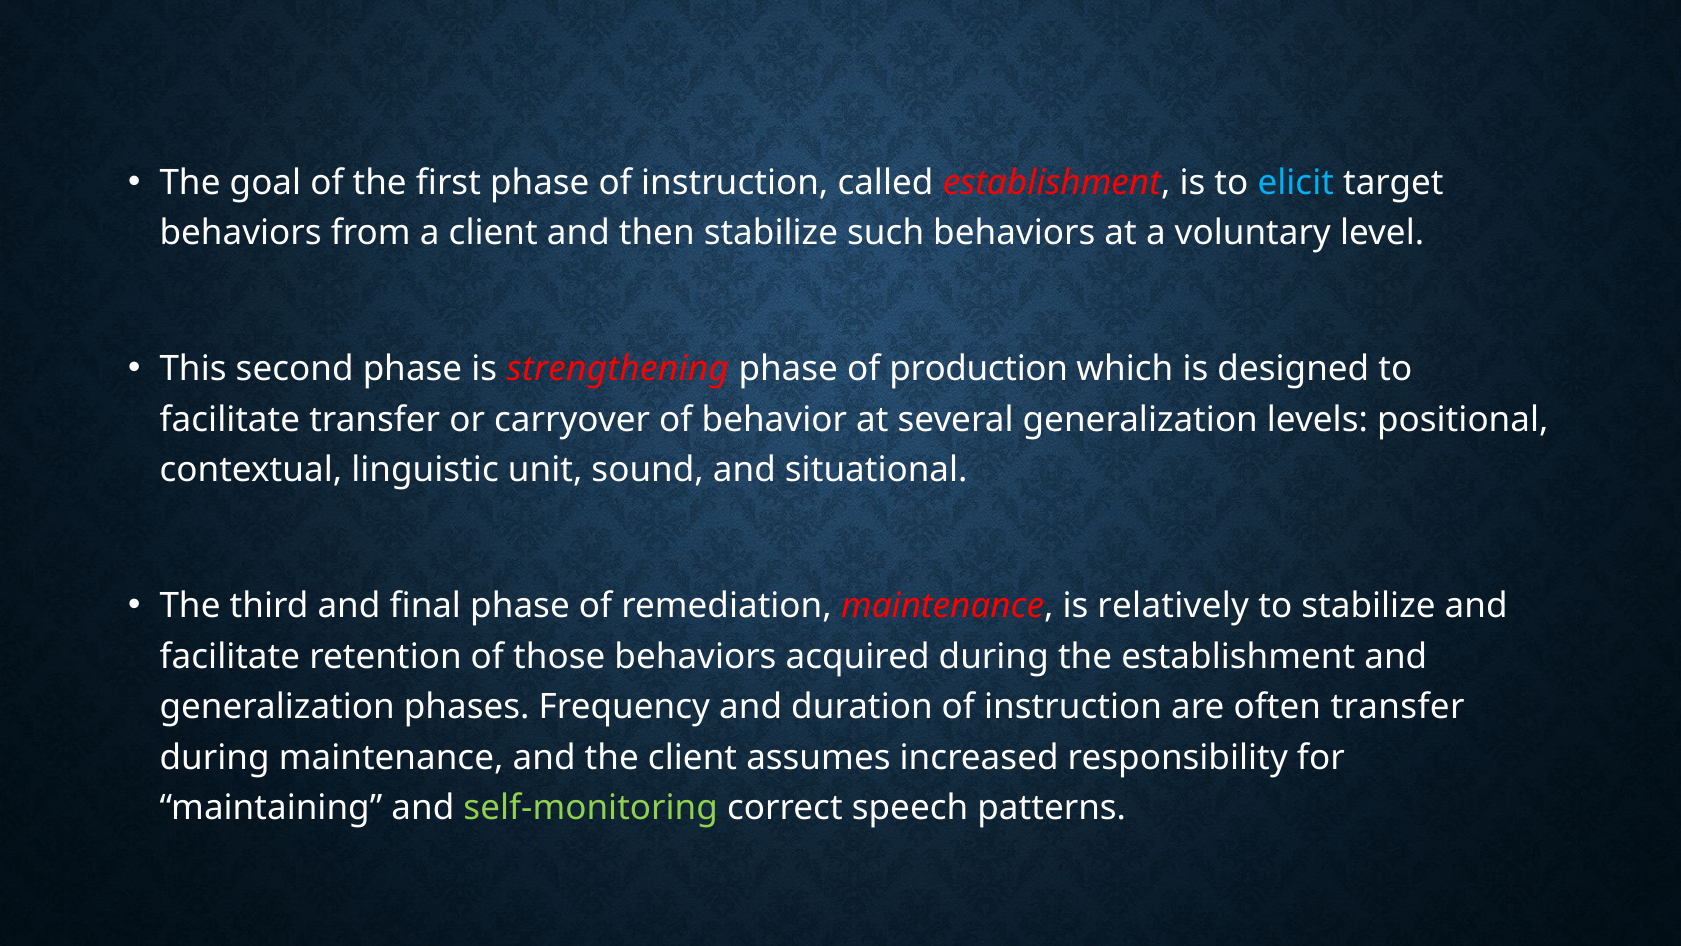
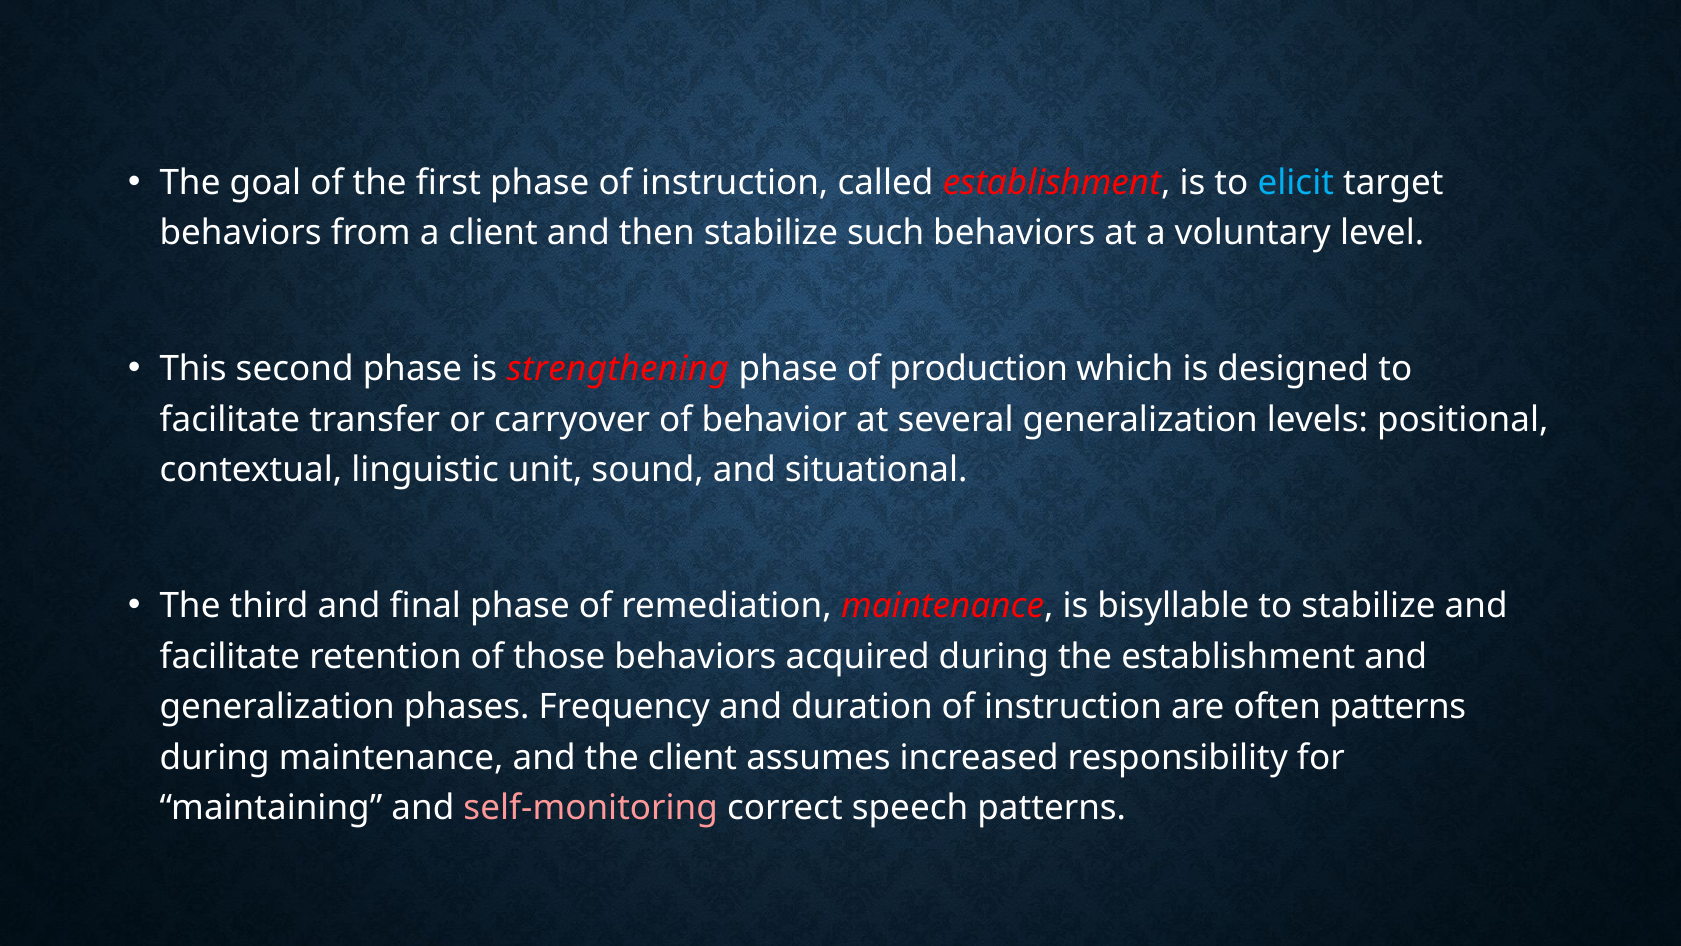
relatively: relatively -> bisyllable
often transfer: transfer -> patterns
self-monitoring colour: light green -> pink
